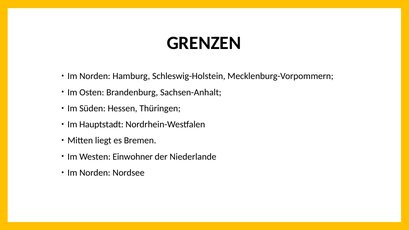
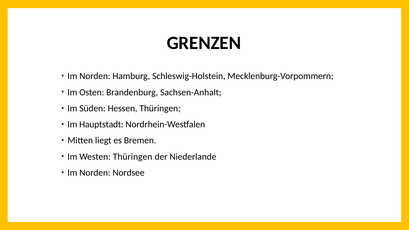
Westen Einwohner: Einwohner -> Thüringen
